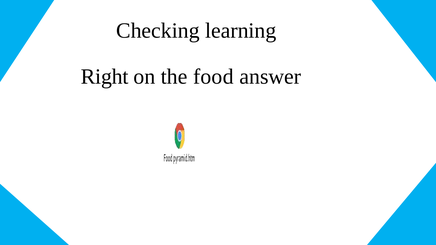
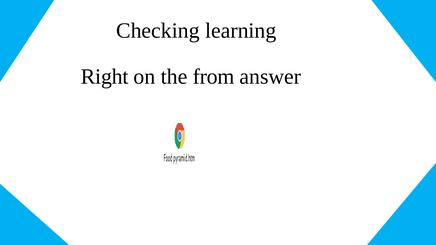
the food: food -> from
